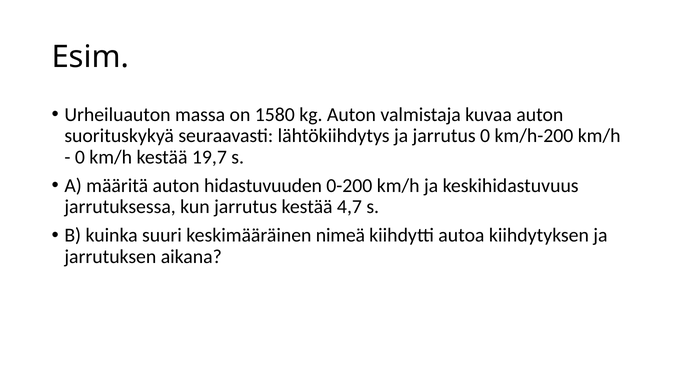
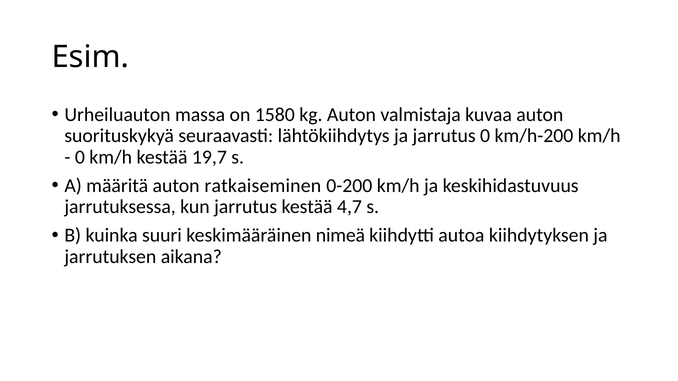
hidastuvuuden: hidastuvuuden -> ratkaiseminen
